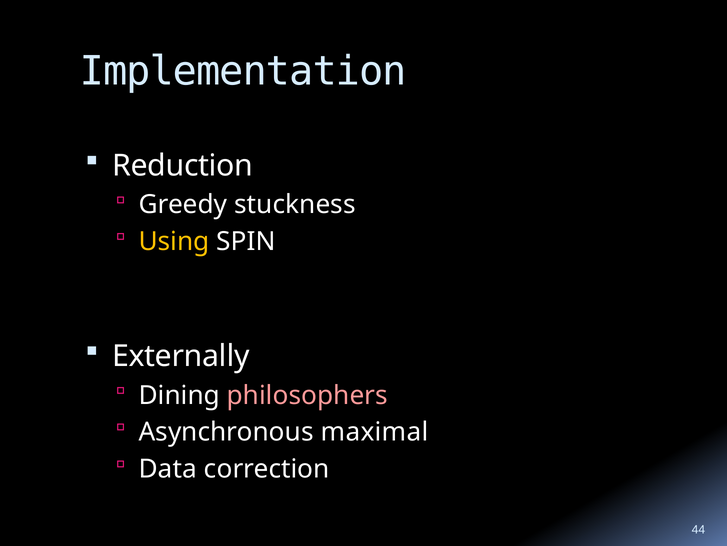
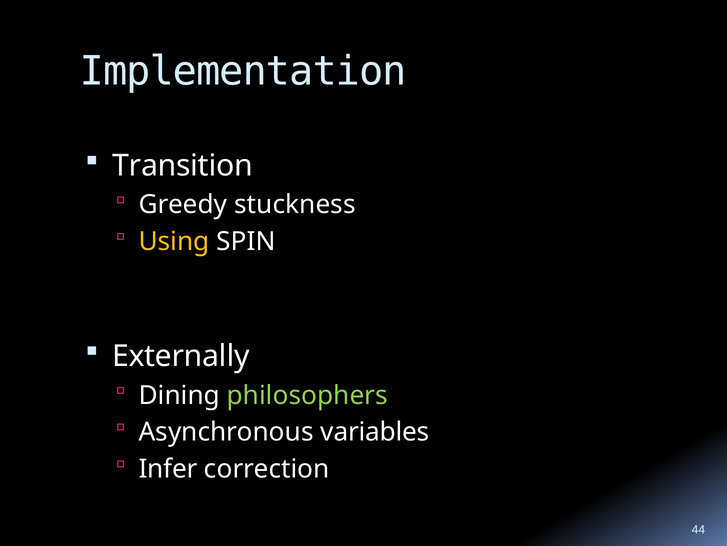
Reduction: Reduction -> Transition
philosophers colour: pink -> light green
maximal: maximal -> variables
Data: Data -> Infer
